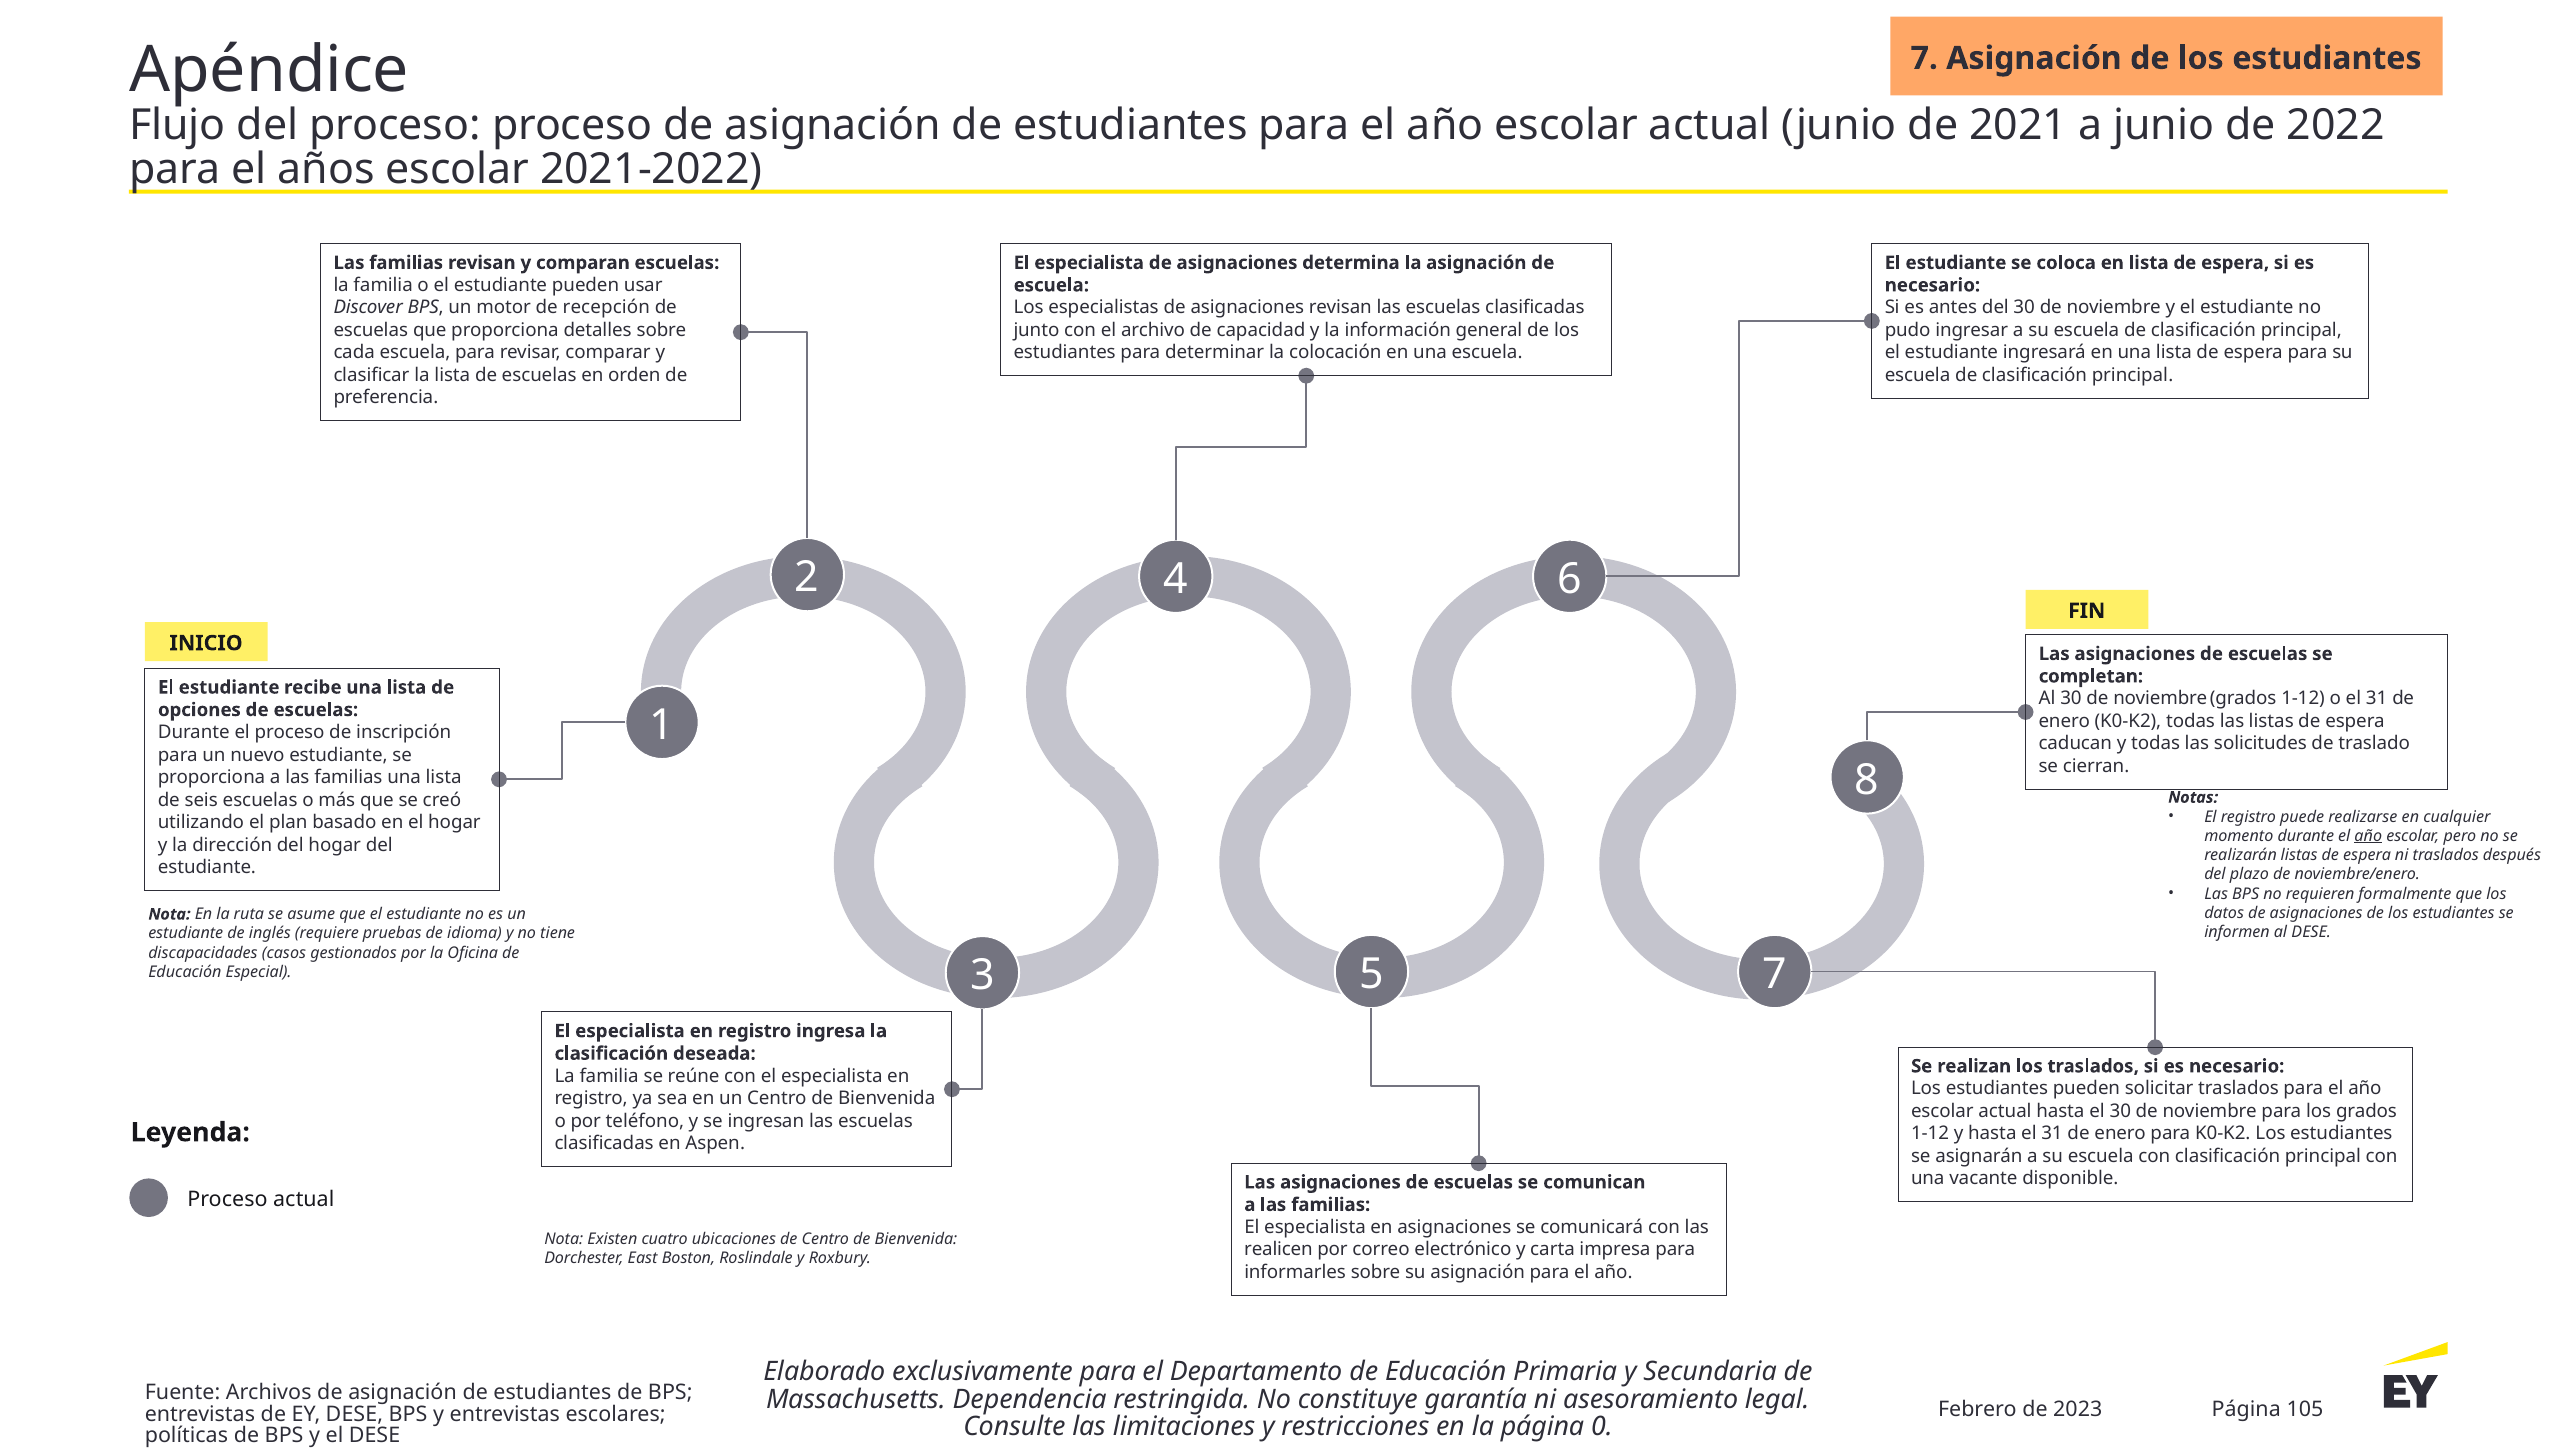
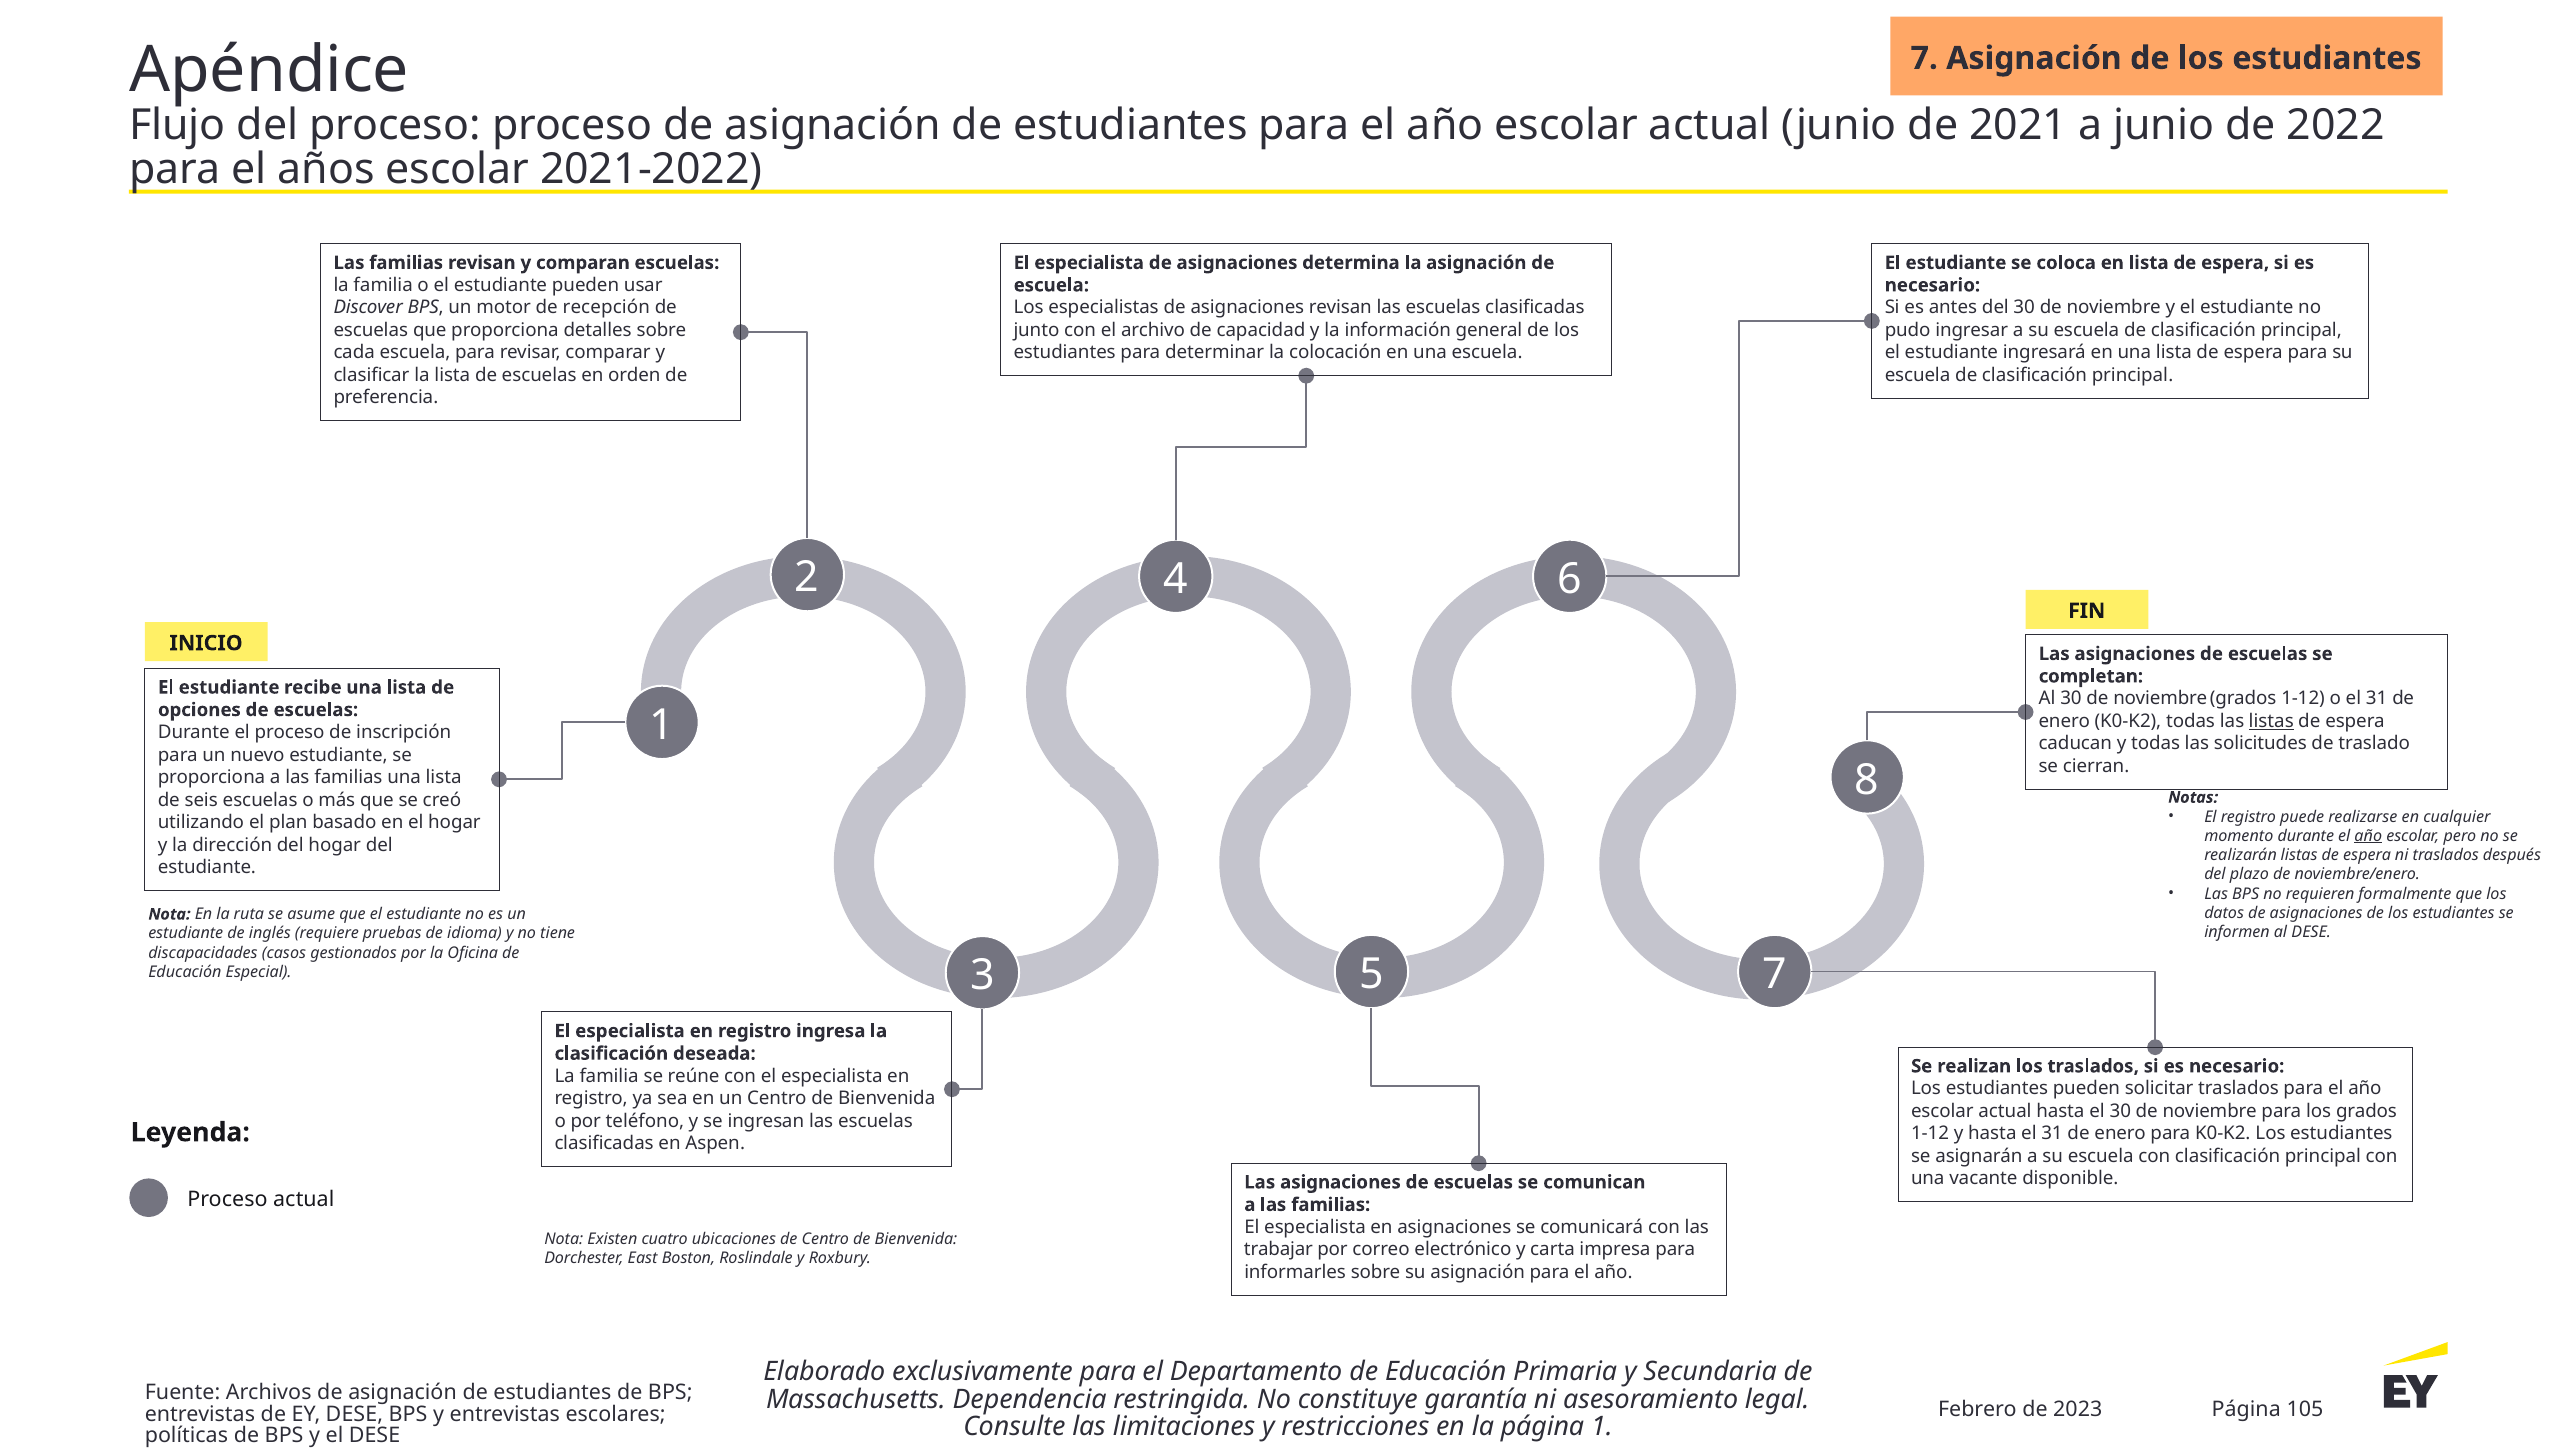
listas at (2271, 721) underline: none -> present
realicen: realicen -> trabajar
página 0: 0 -> 1
